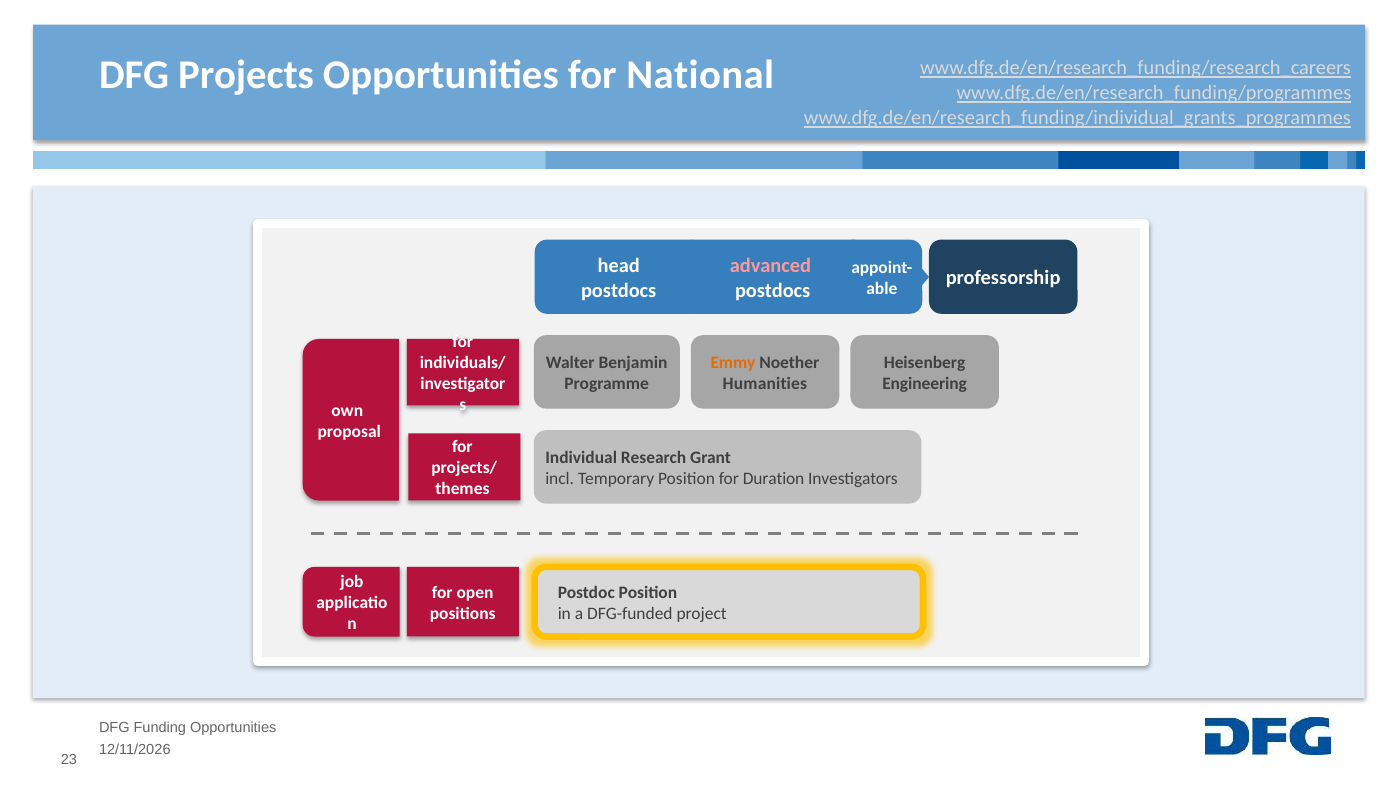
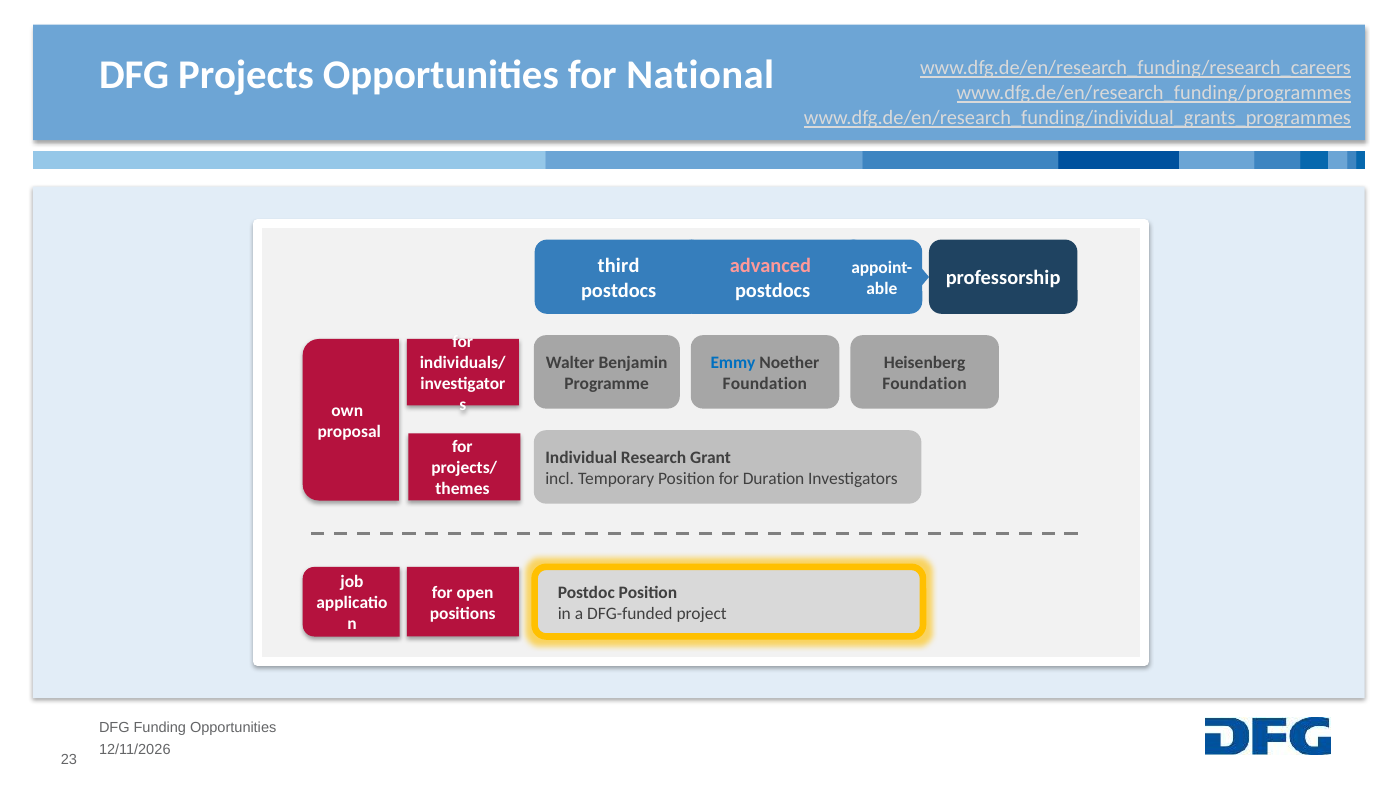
head: head -> third
Emmy colour: orange -> blue
Humanities at (765, 384): Humanities -> Foundation
Engineering at (925, 384): Engineering -> Foundation
